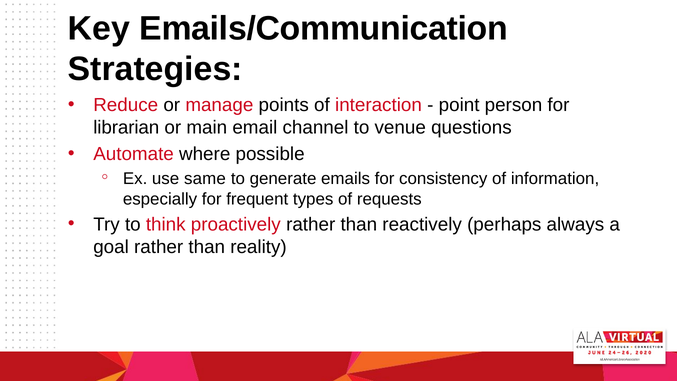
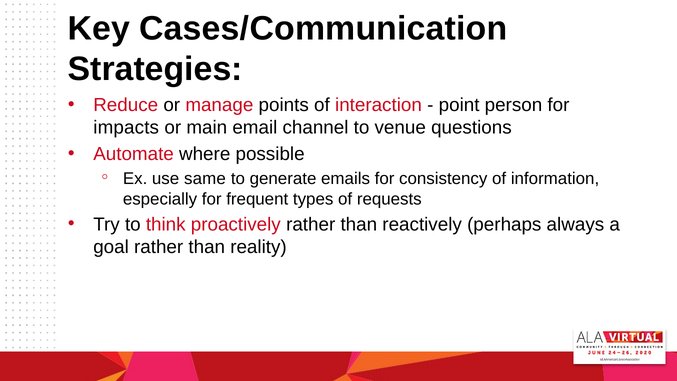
Emails/Communication: Emails/Communication -> Cases/Communication
librarian: librarian -> impacts
